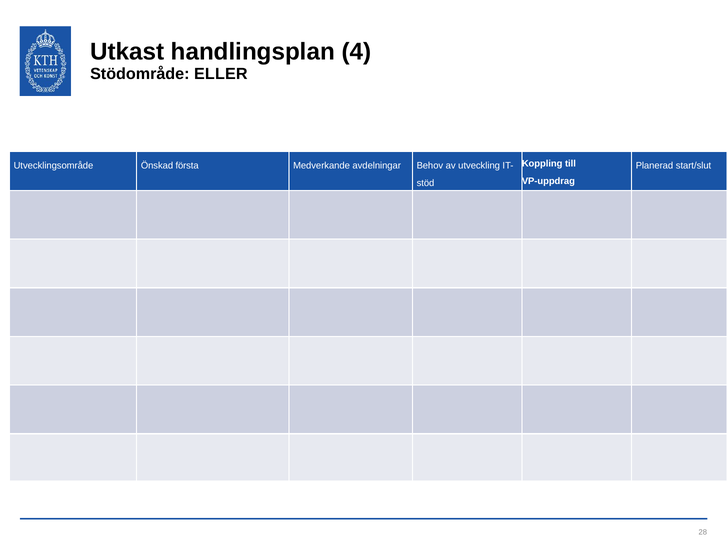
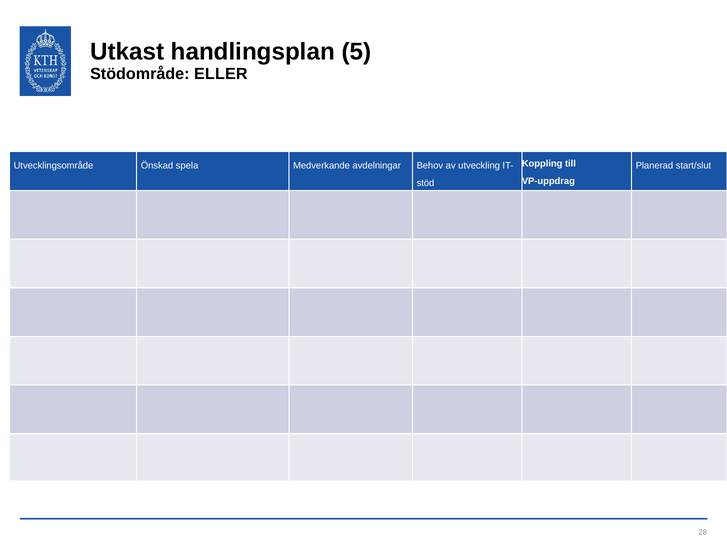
4: 4 -> 5
första: första -> spela
